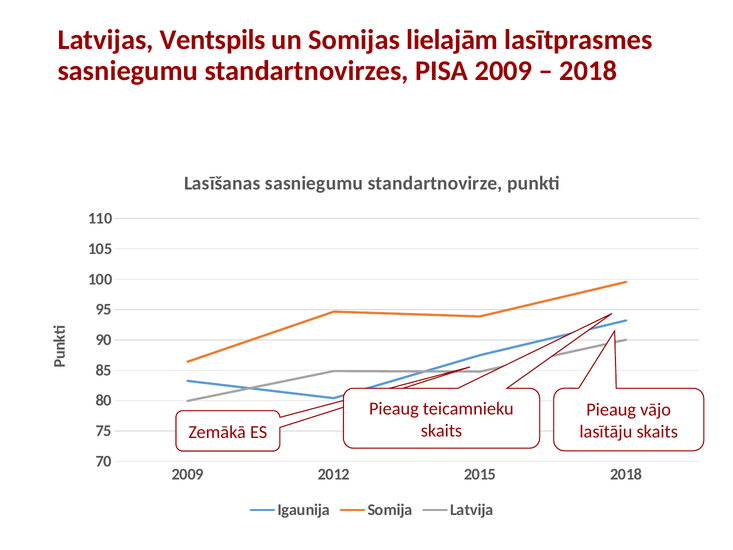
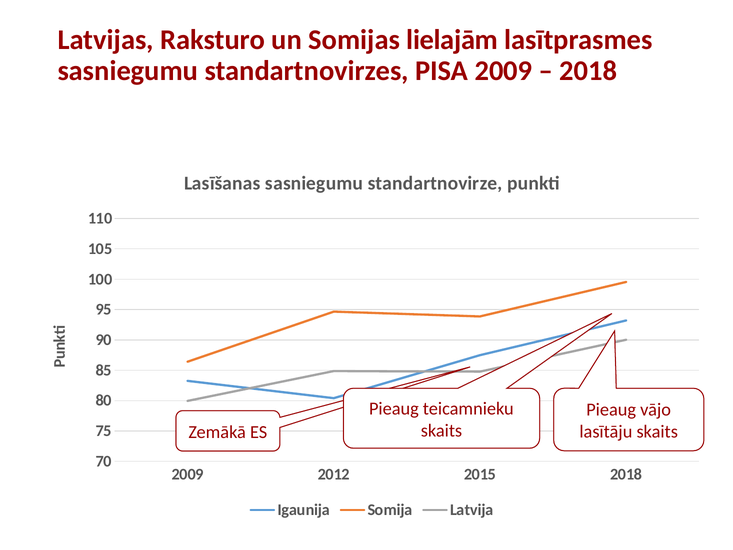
Ventspils: Ventspils -> Raksturo
